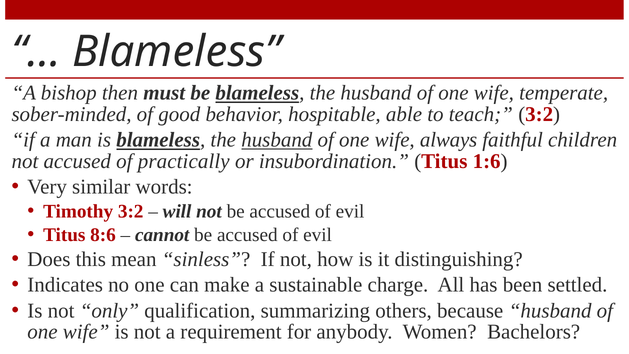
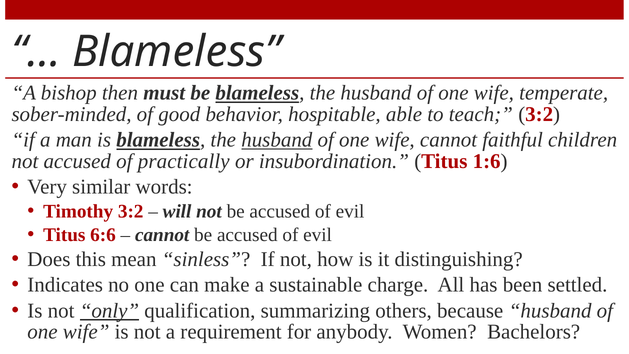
wife always: always -> cannot
8:6: 8:6 -> 6:6
only underline: none -> present
